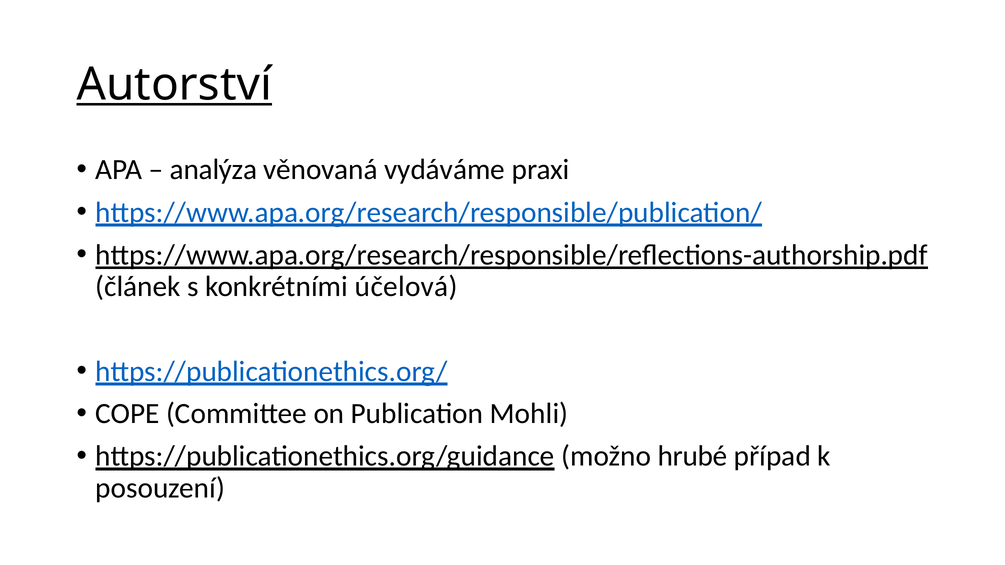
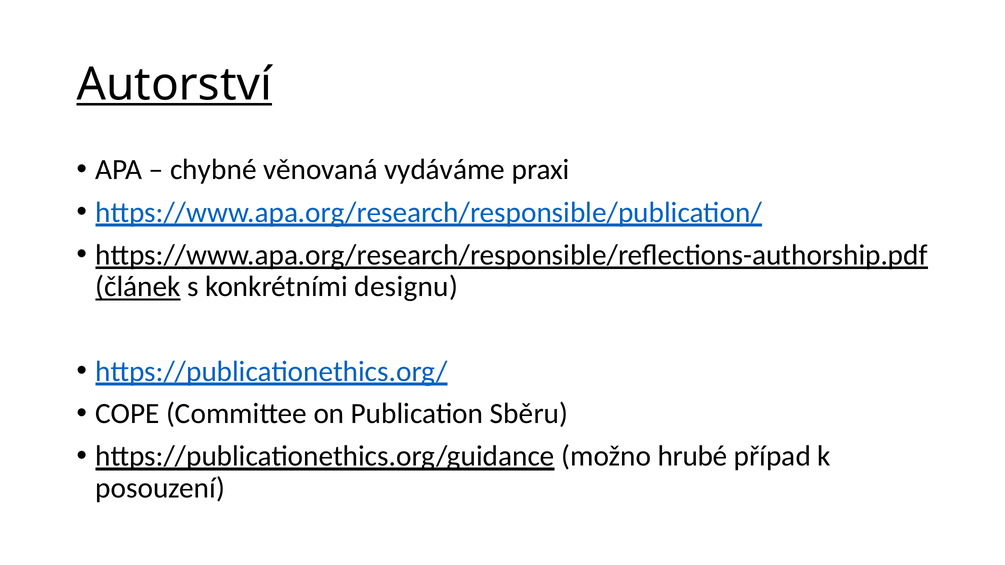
analýza: analýza -> chybné
článek underline: none -> present
účelová: účelová -> designu
Mohli: Mohli -> Sběru
